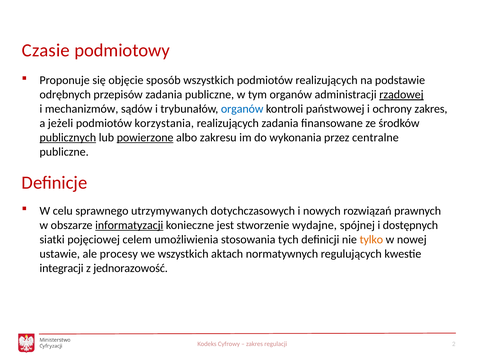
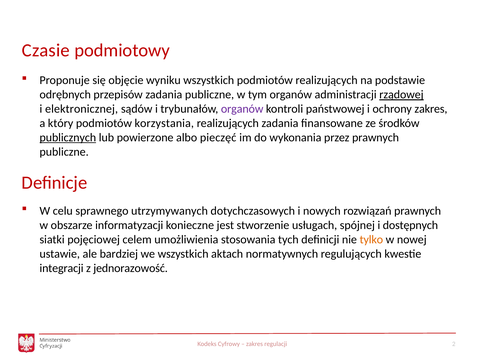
sposób: sposób -> wyniku
mechanizmów: mechanizmów -> elektronicznej
organów at (242, 109) colour: blue -> purple
jeżeli: jeżeli -> który
powierzone underline: present -> none
zakresu: zakresu -> pieczęć
przez centralne: centralne -> prawnych
informatyzacji underline: present -> none
wydajne: wydajne -> usługach
procesy: procesy -> bardziej
